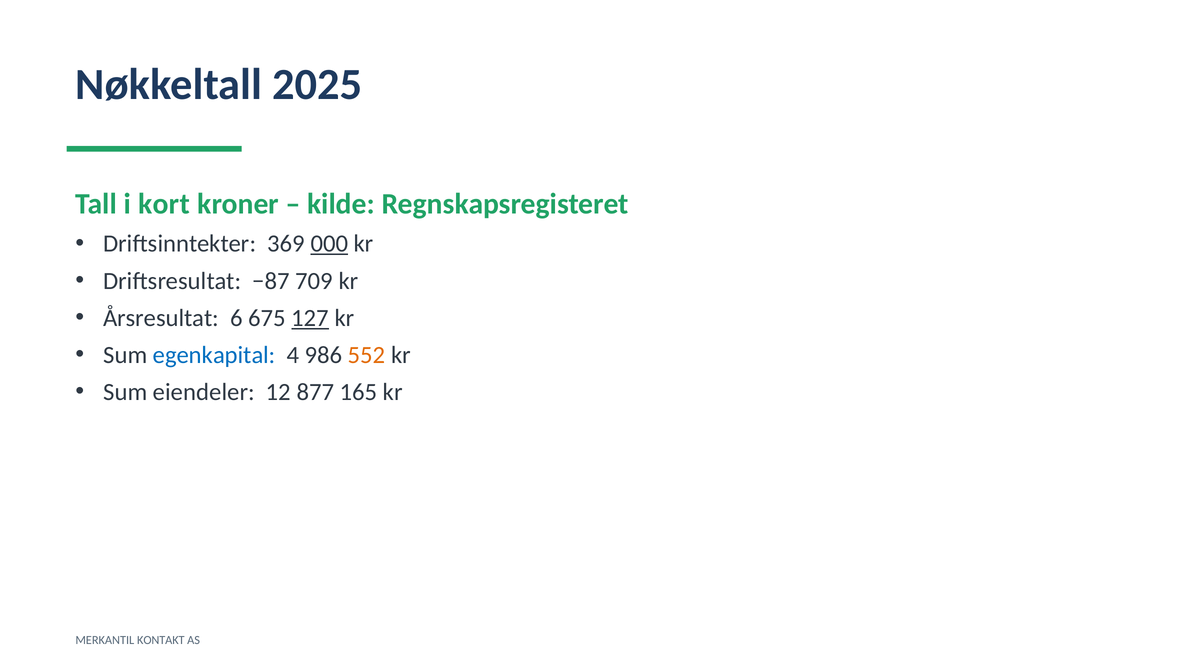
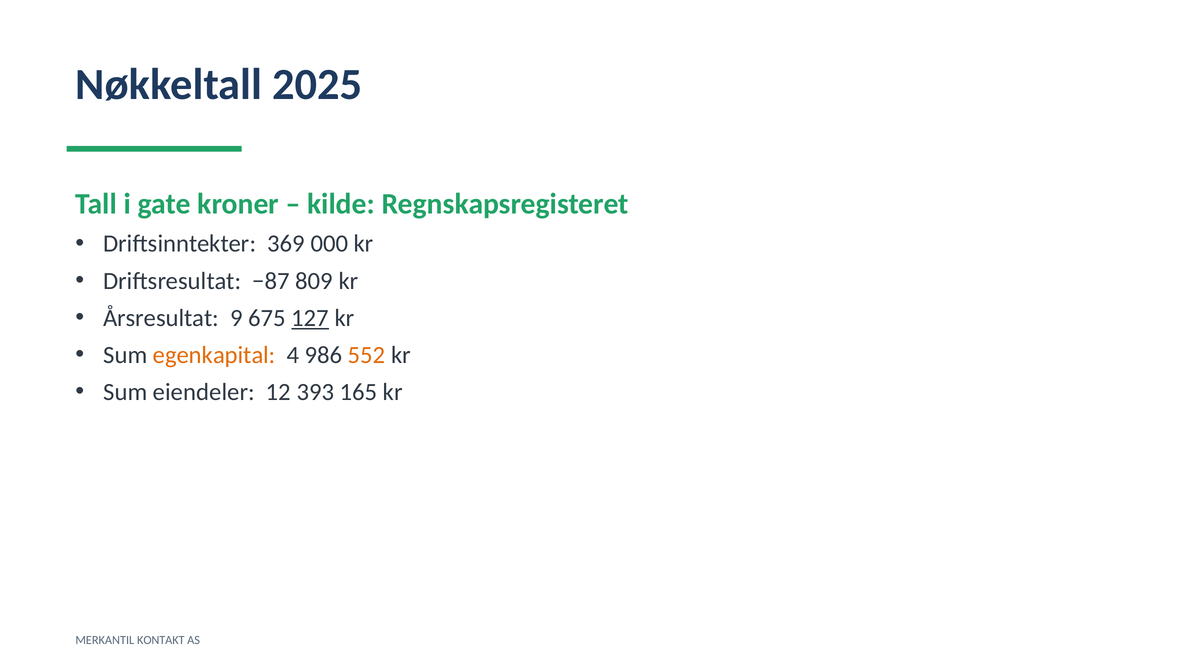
kort: kort -> gate
000 underline: present -> none
709: 709 -> 809
6: 6 -> 9
egenkapital colour: blue -> orange
877: 877 -> 393
